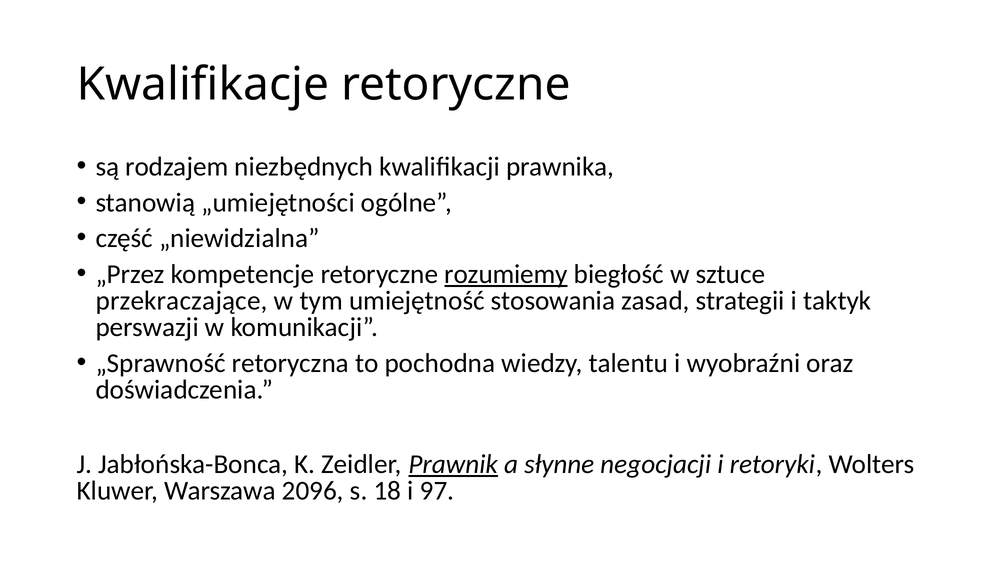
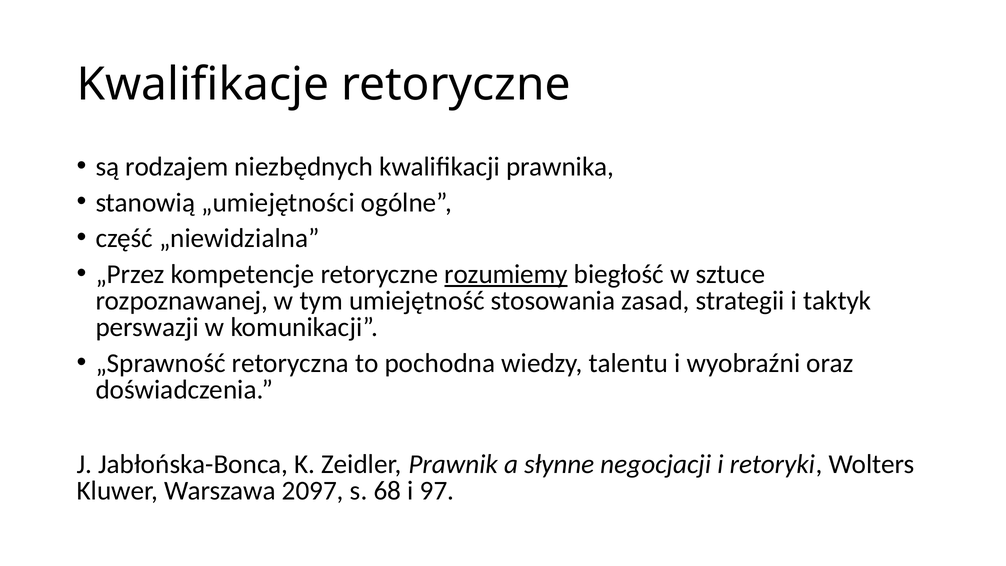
przekraczające: przekraczające -> rozpoznawanej
Prawnik underline: present -> none
2096: 2096 -> 2097
18: 18 -> 68
